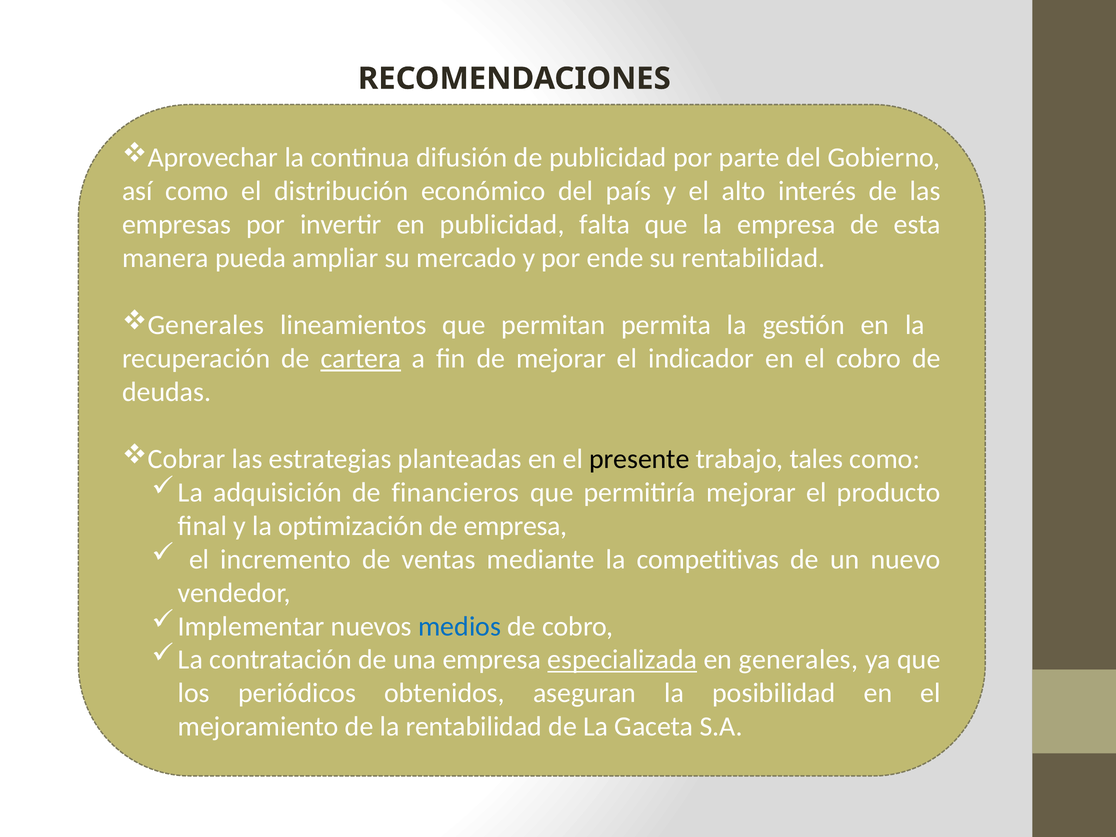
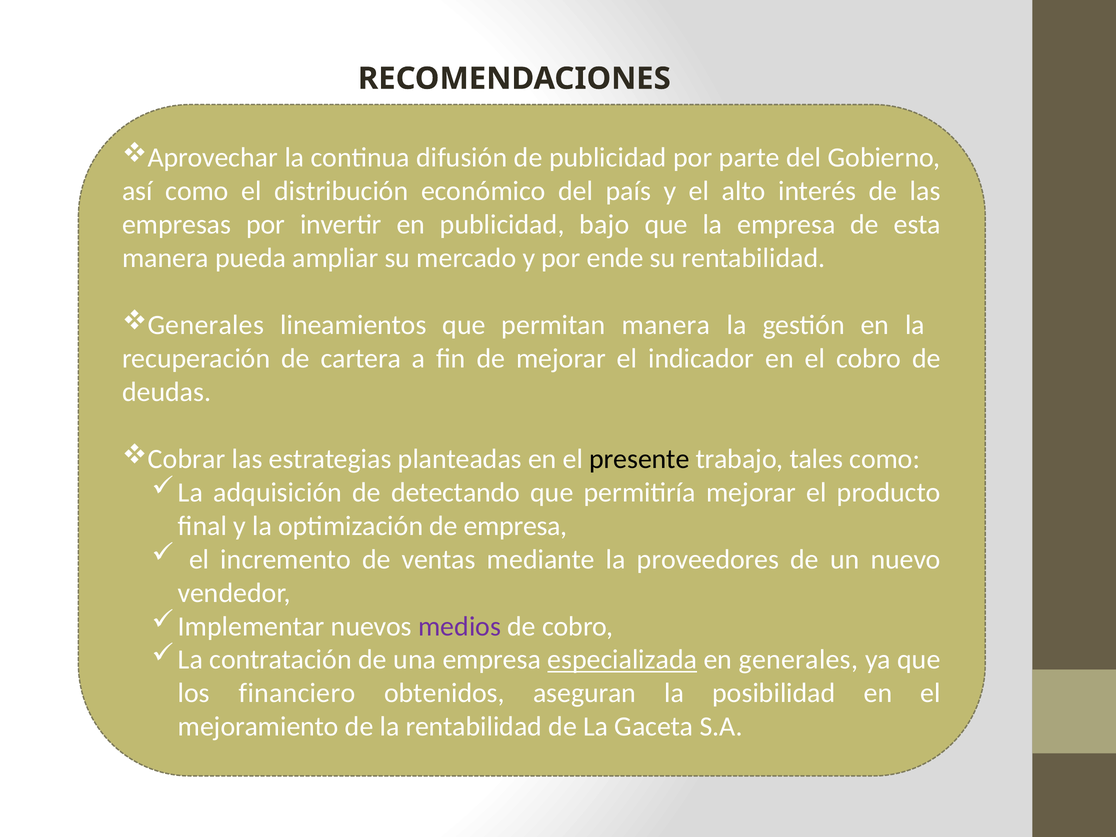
falta: falta -> bajo
permitan permita: permita -> manera
cartera underline: present -> none
financieros: financieros -> detectando
competitivas: competitivas -> proveedores
medios colour: blue -> purple
periódicos: periódicos -> financiero
